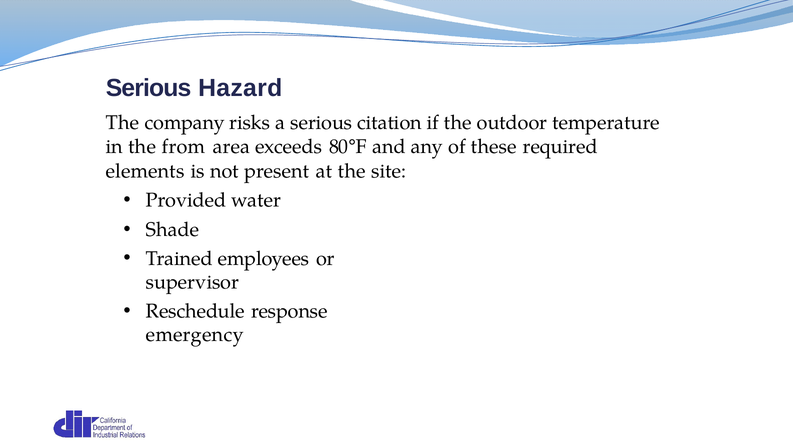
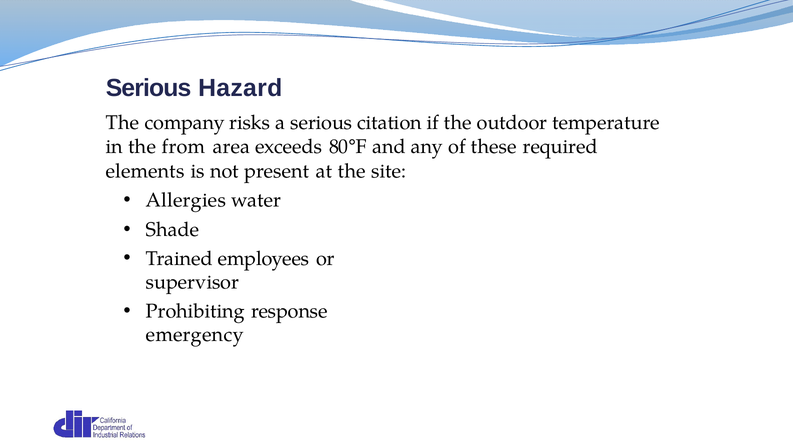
Provided: Provided -> Allergies
Reschedule: Reschedule -> Prohibiting
